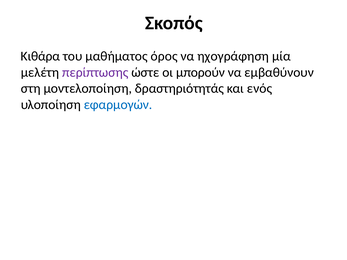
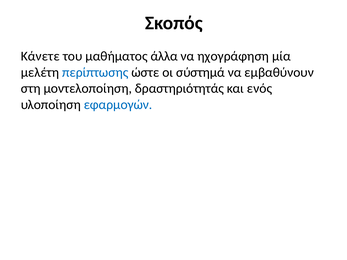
Κιθάρα: Κιθάρα -> Κάνετε
όρος: όρος -> άλλα
περίπτωσης colour: purple -> blue
μπορούν: μπορούν -> σύστημά
